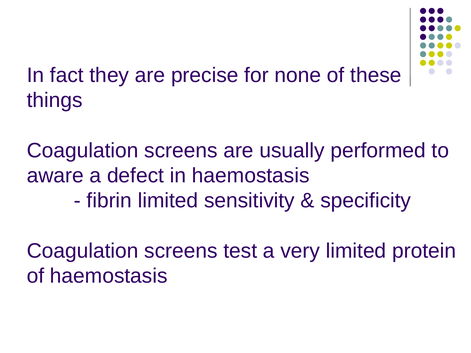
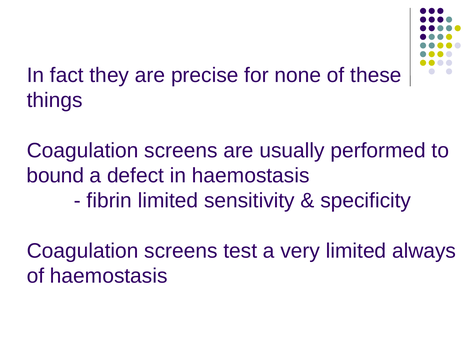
aware: aware -> bound
protein: protein -> always
